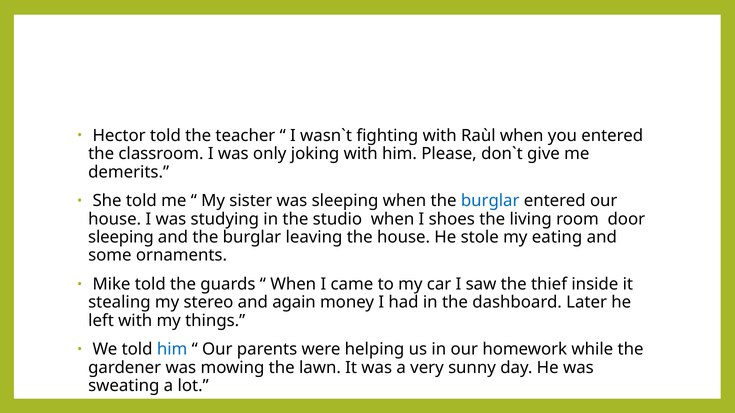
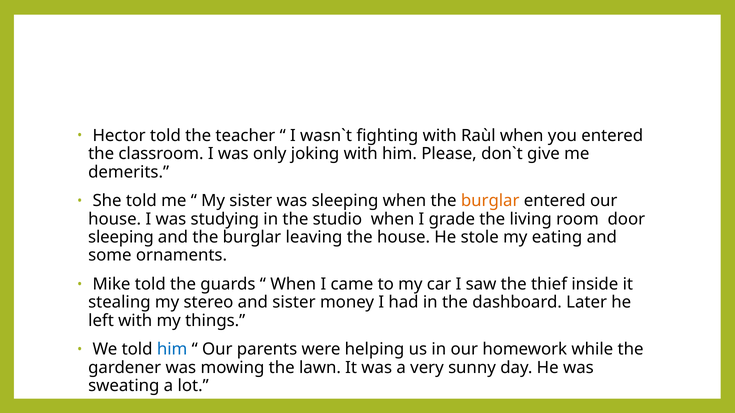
burglar at (490, 201) colour: blue -> orange
shoes: shoes -> grade
and again: again -> sister
